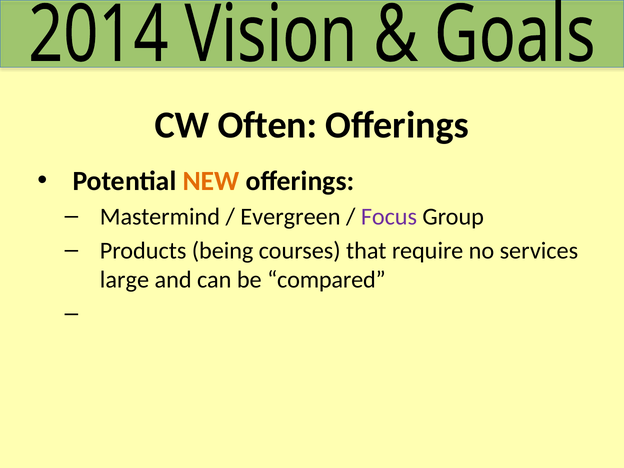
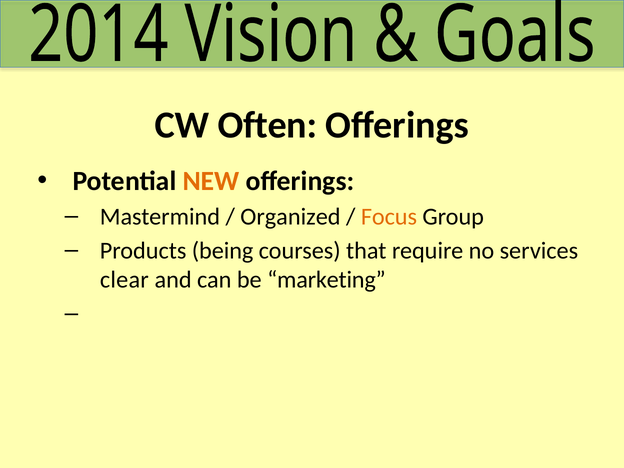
Evergreen: Evergreen -> Organized
Focus colour: purple -> orange
large: large -> clear
compared: compared -> marketing
